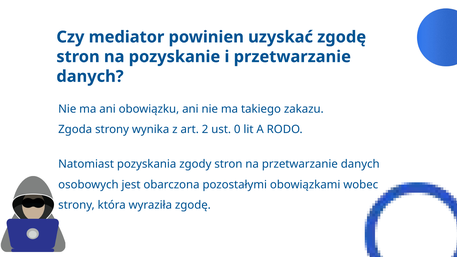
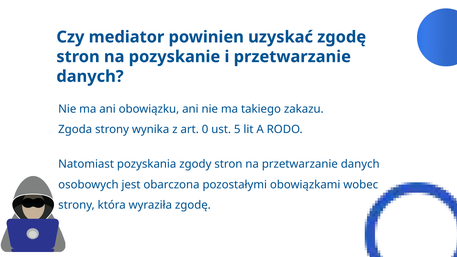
2: 2 -> 0
0: 0 -> 5
